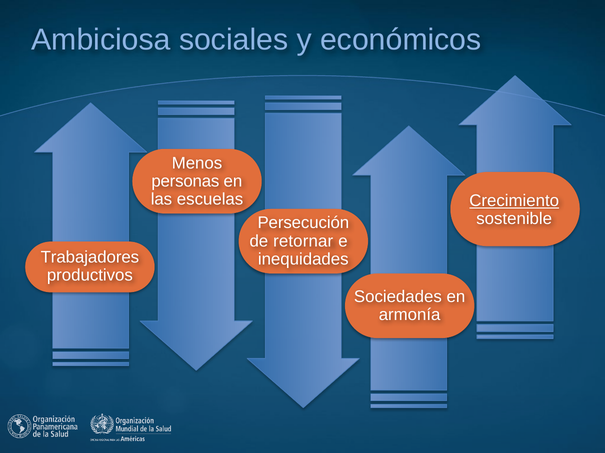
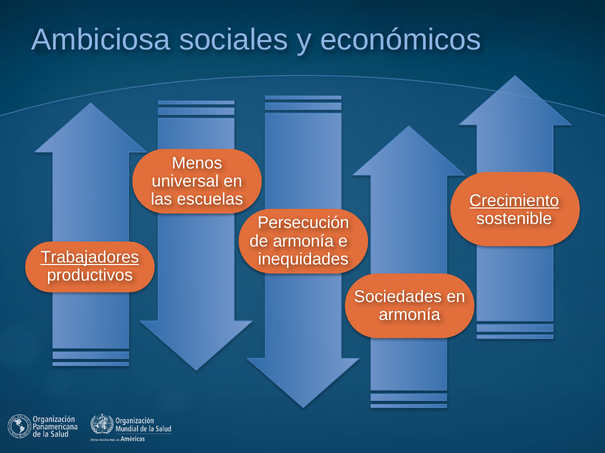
personas: personas -> universal
de retornar: retornar -> armonía
Trabajadores underline: none -> present
